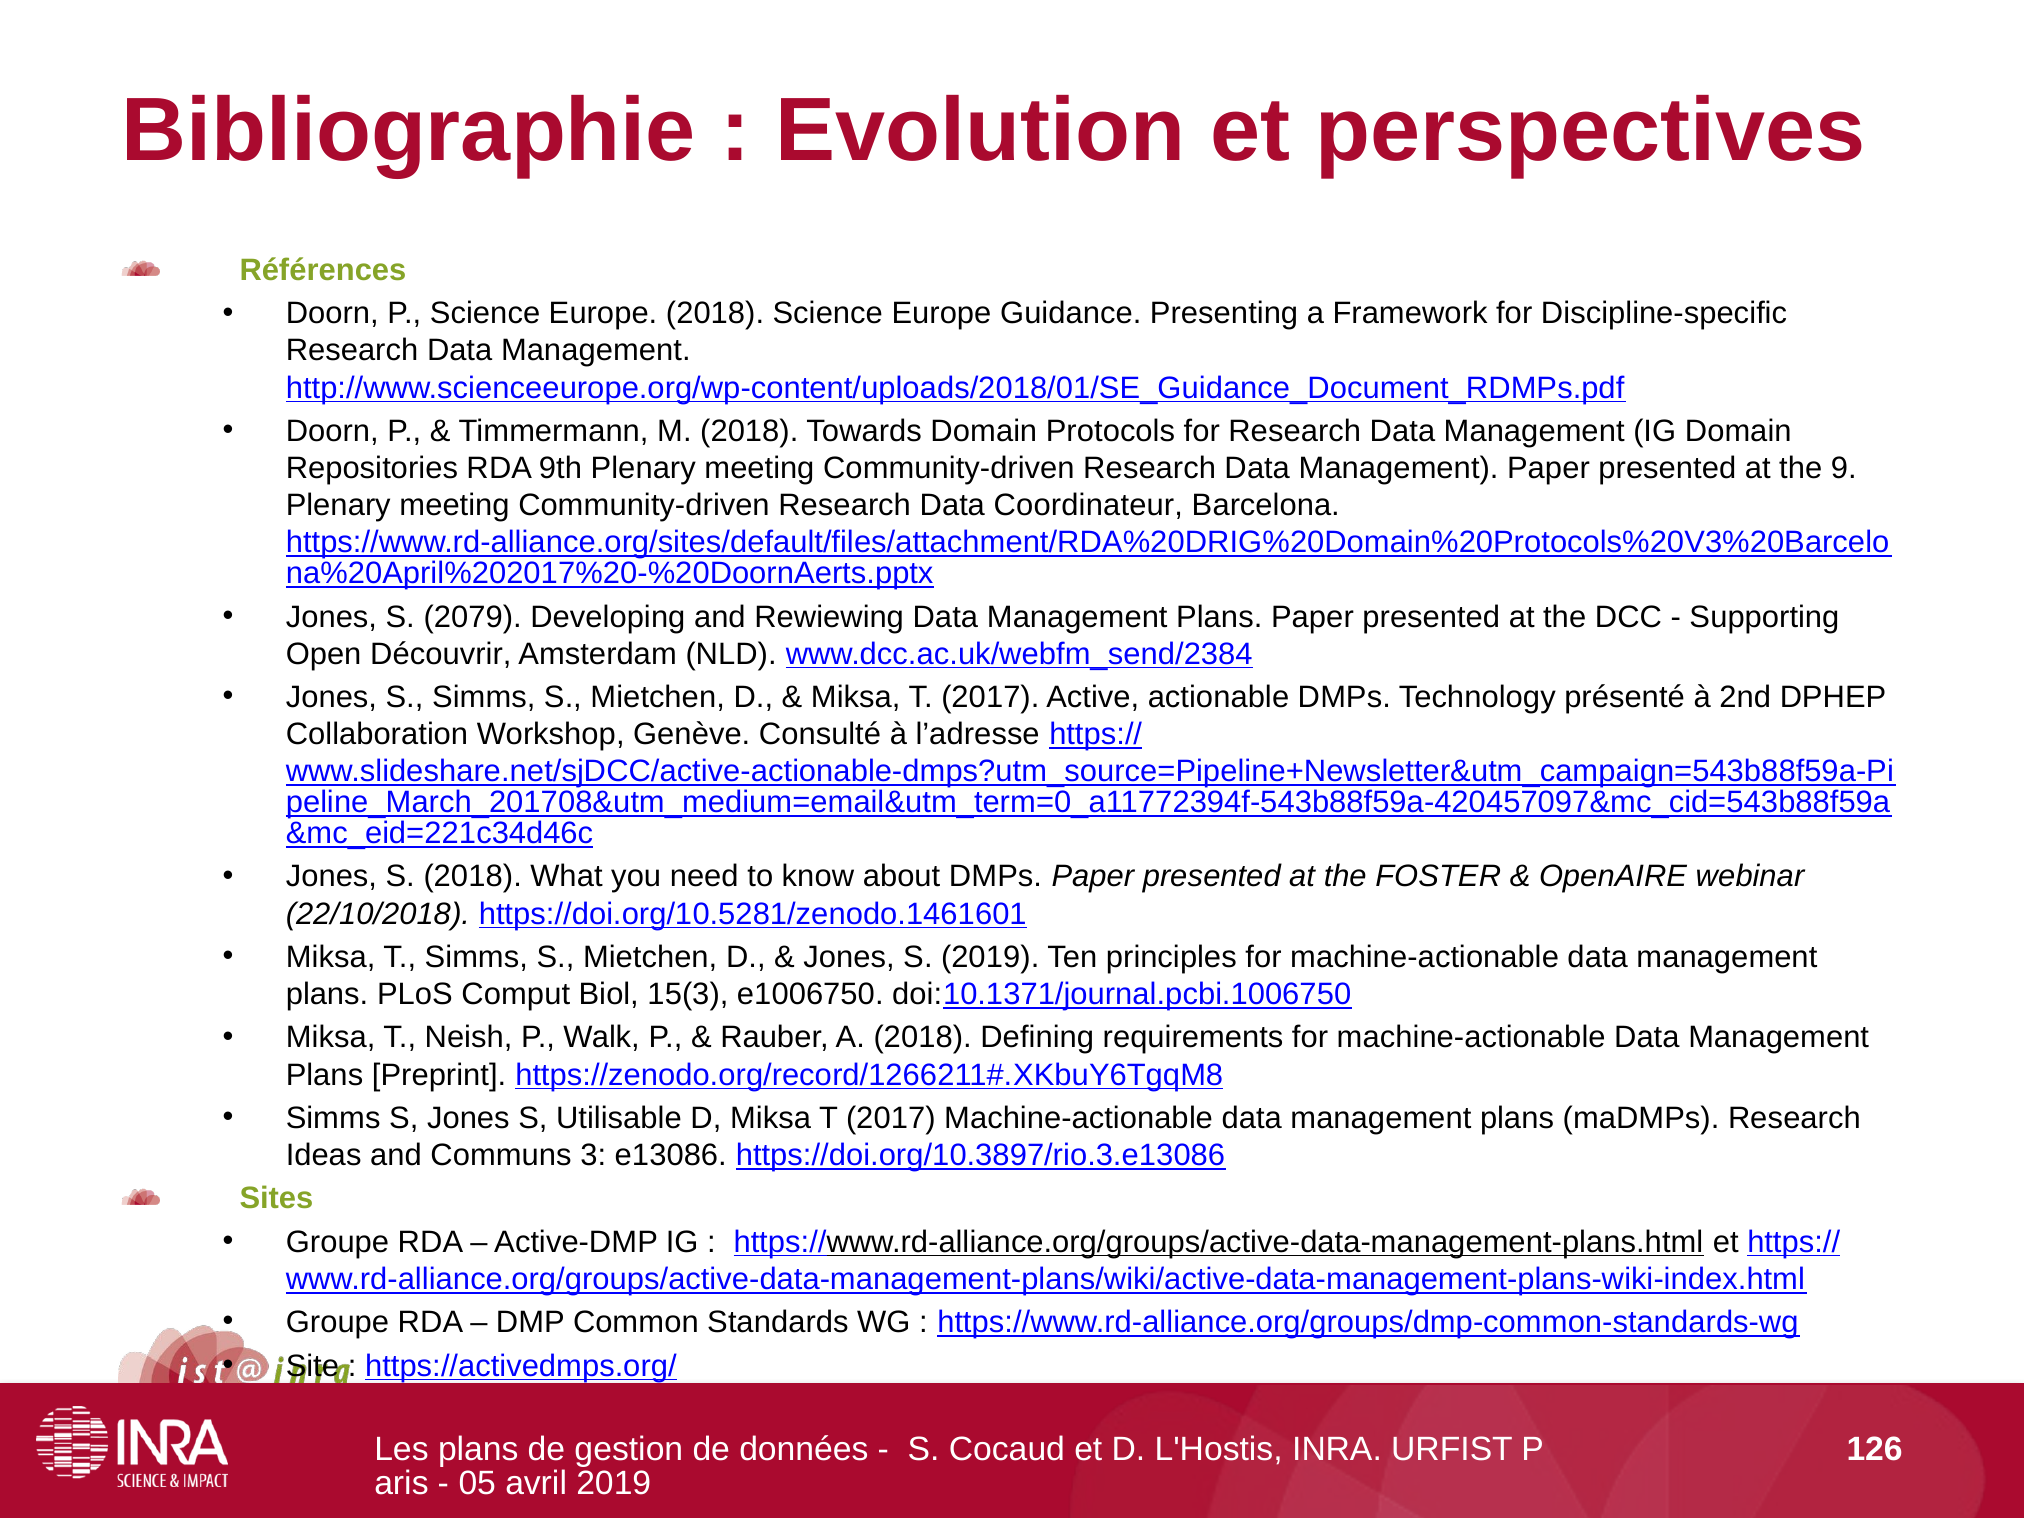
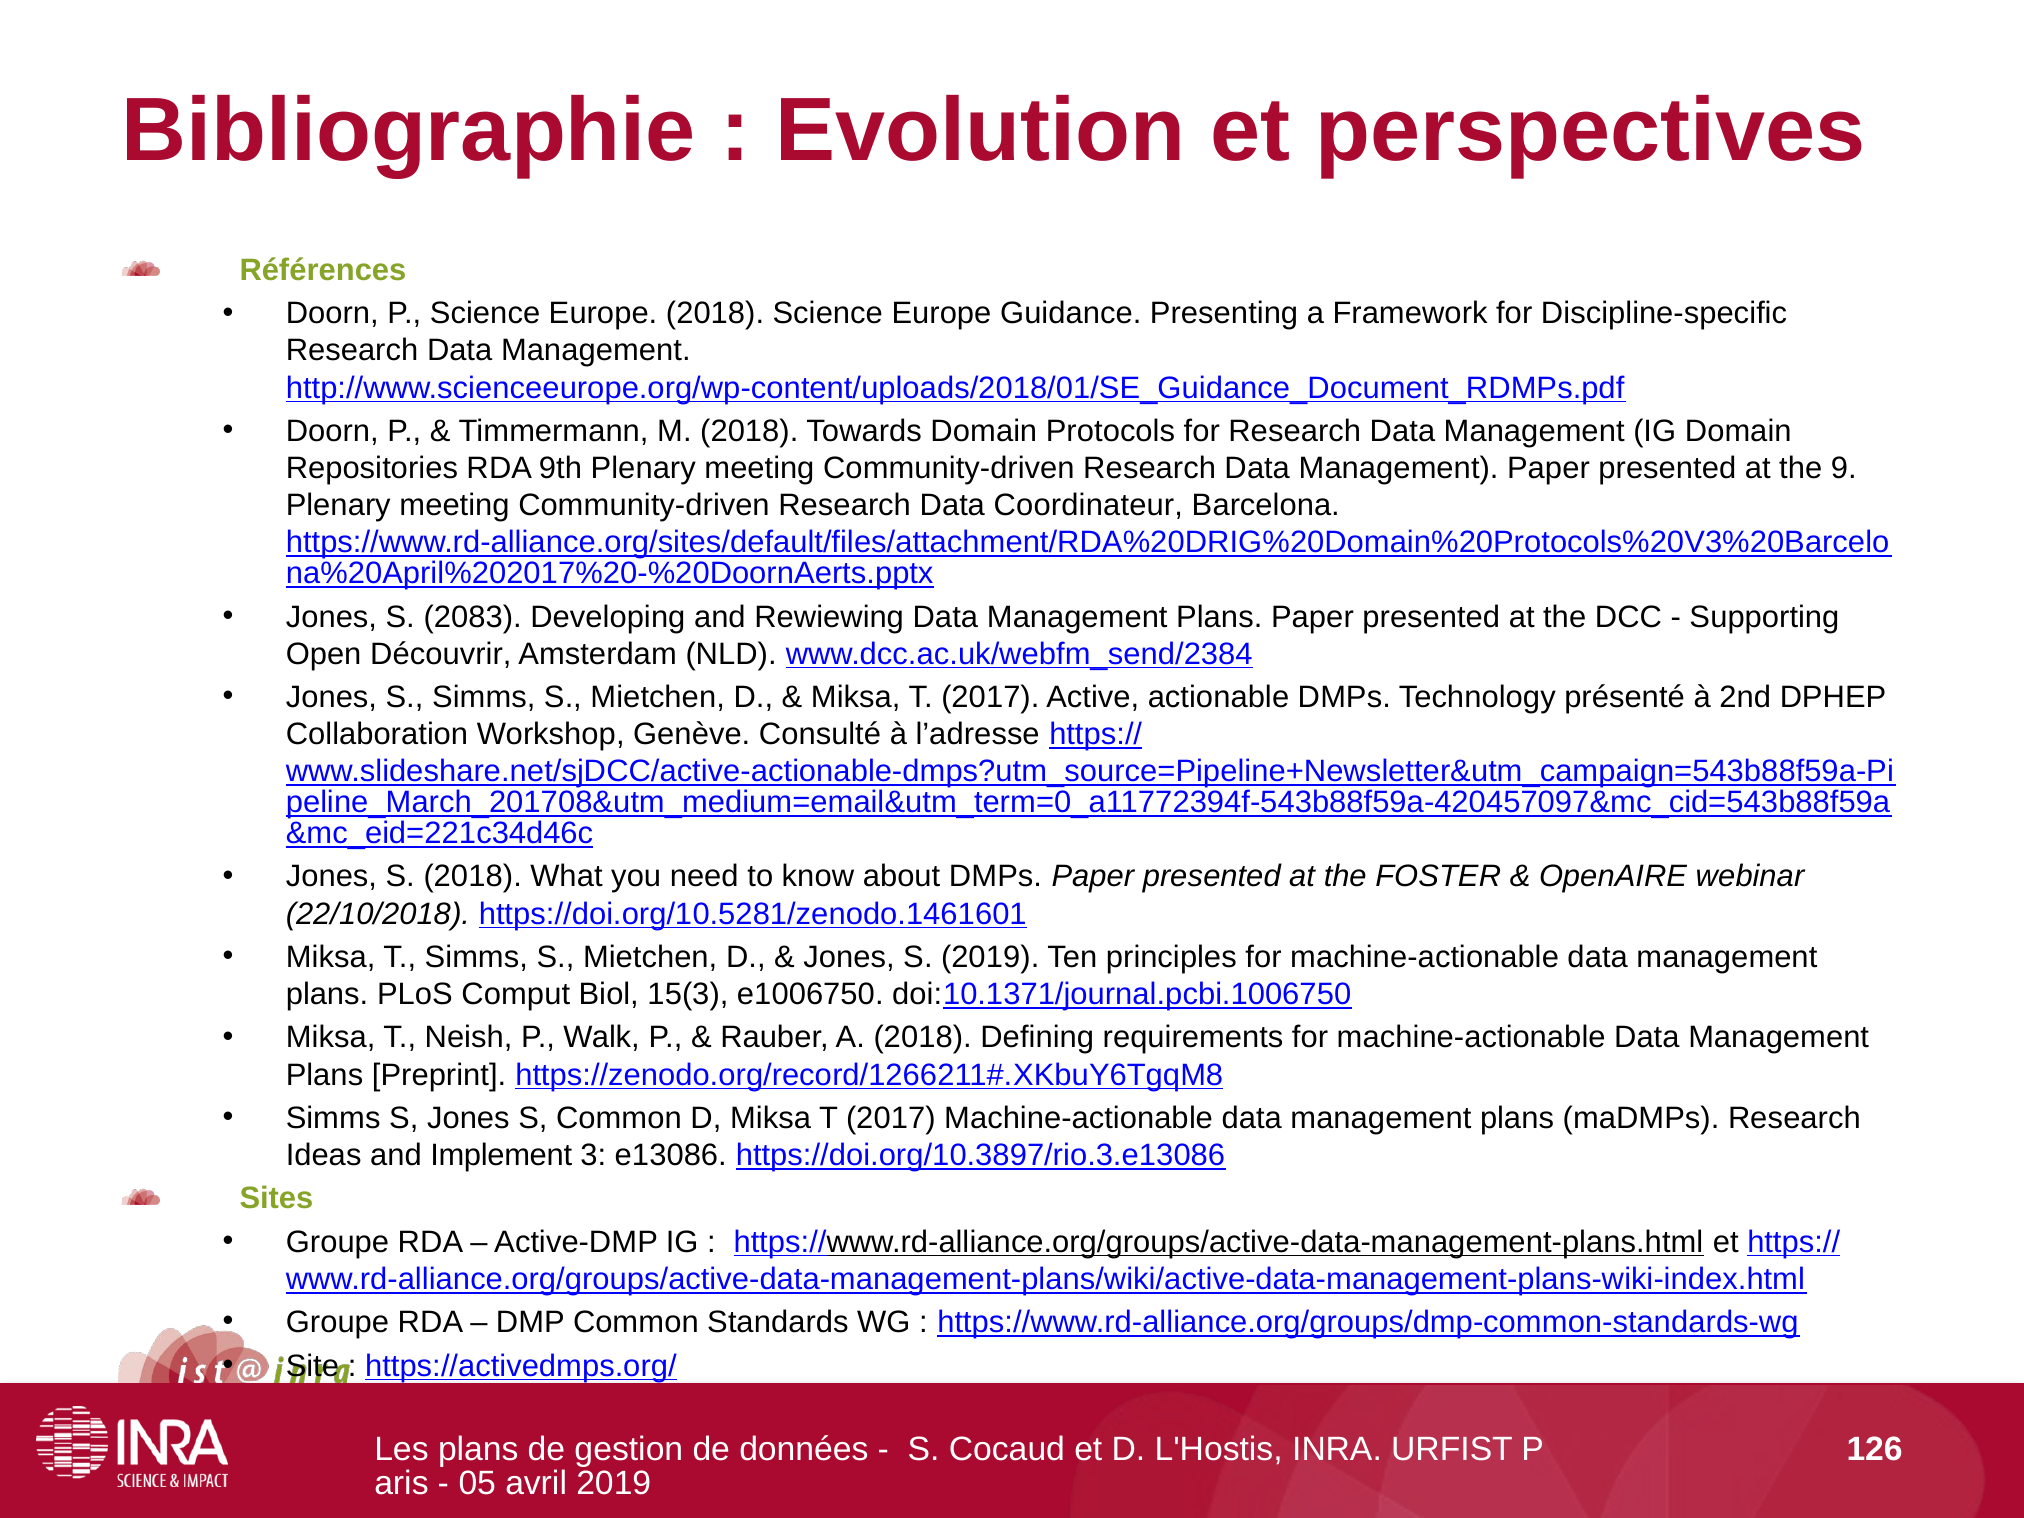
2079: 2079 -> 2083
S Utilisable: Utilisable -> Common
Communs: Communs -> Implement
